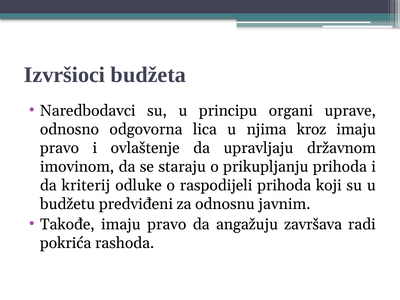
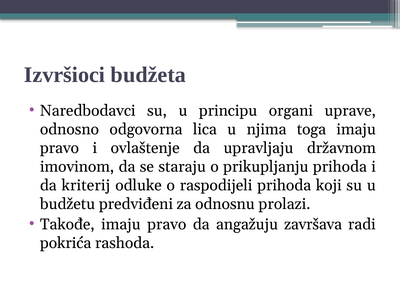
kroz: kroz -> toga
javnim: javnim -> prolazi
